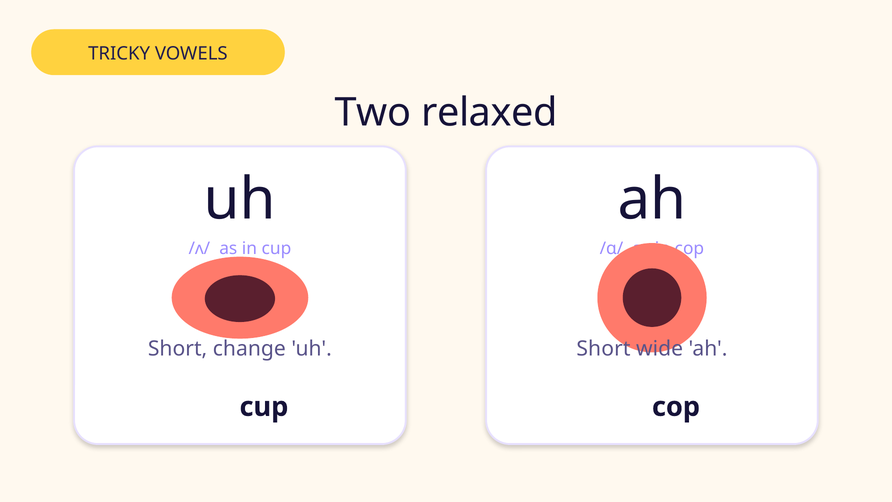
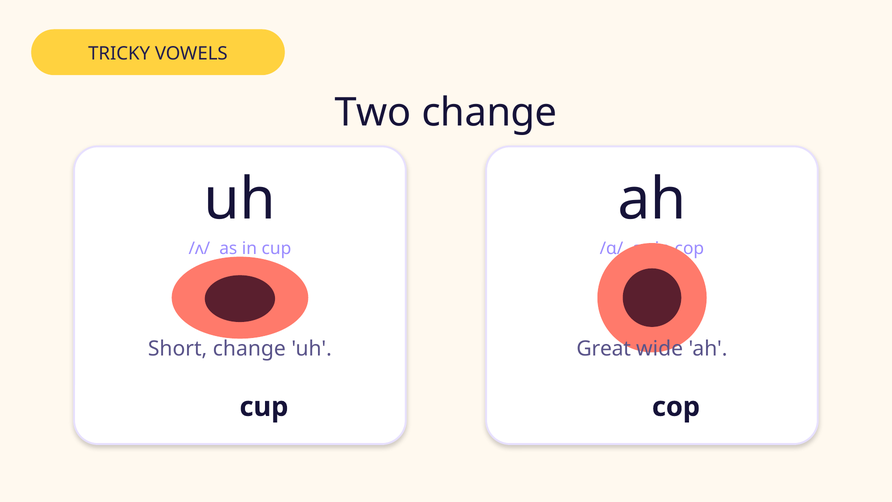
Two relaxed: relaxed -> change
Short at (603, 349): Short -> Great
